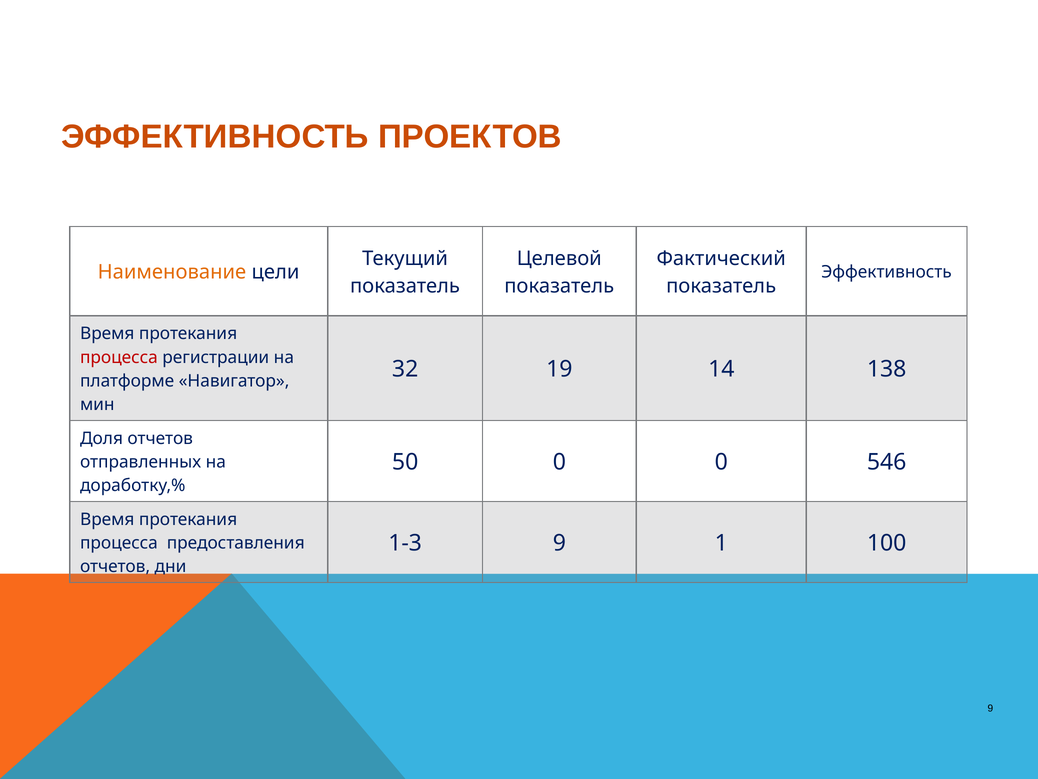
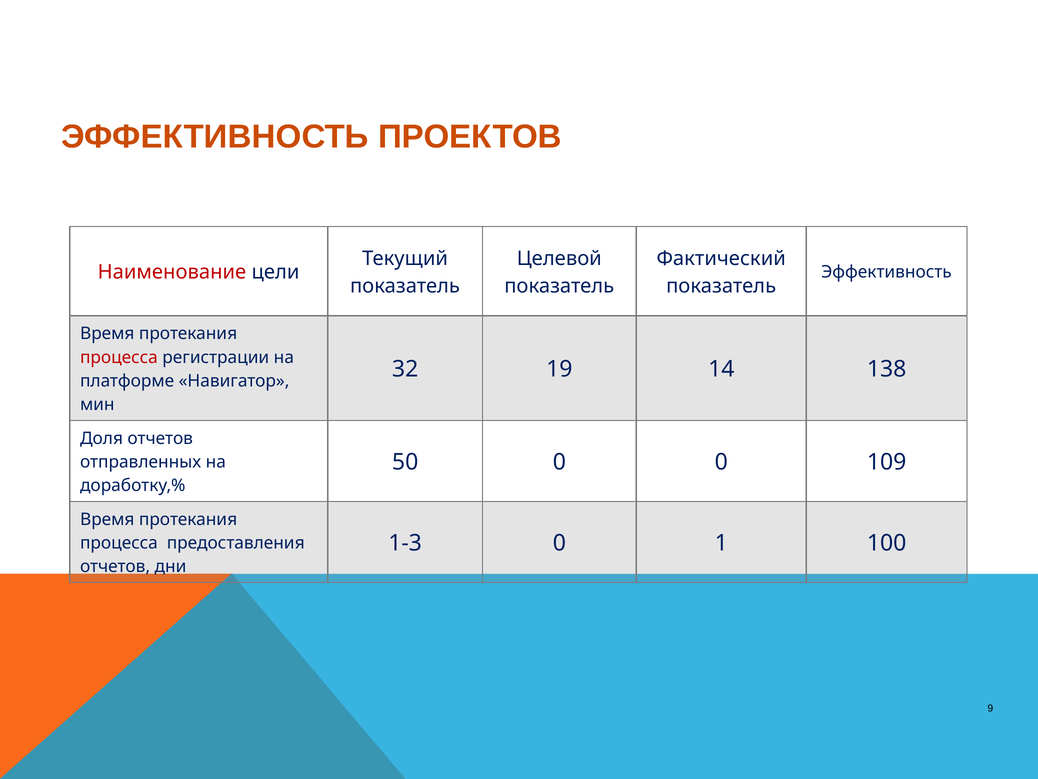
Наименование colour: orange -> red
546: 546 -> 109
1-3 9: 9 -> 0
